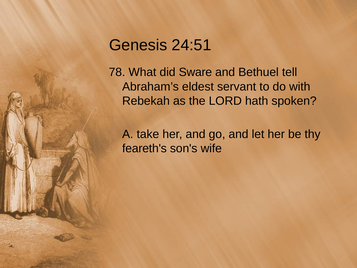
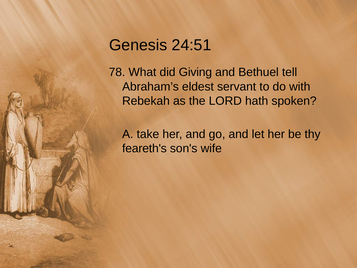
Sware: Sware -> Giving
